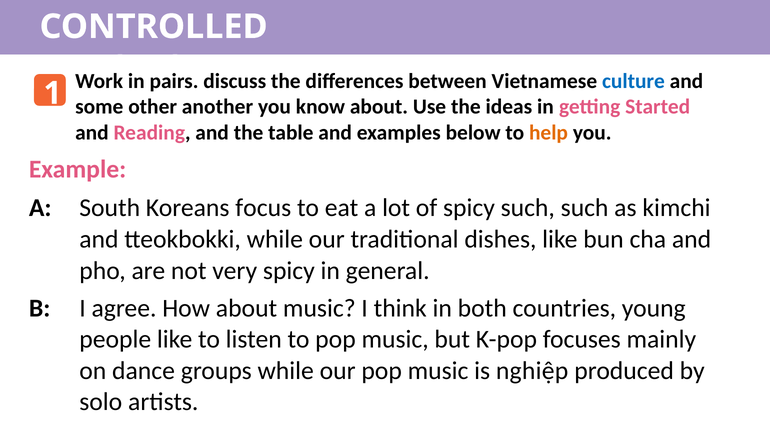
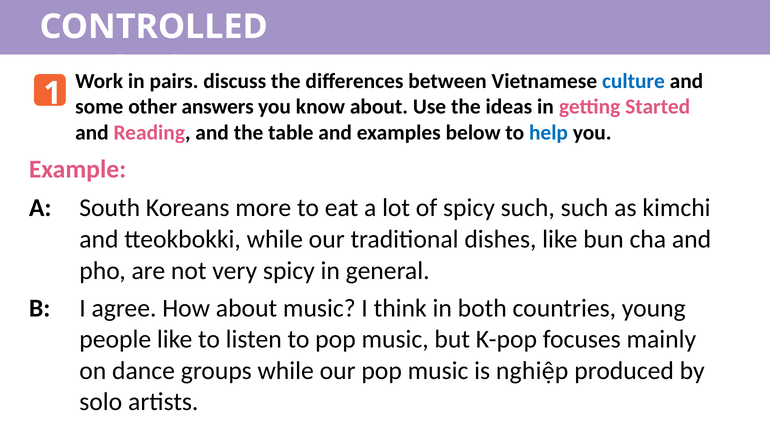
another: another -> answers
help colour: orange -> blue
focus: focus -> more
